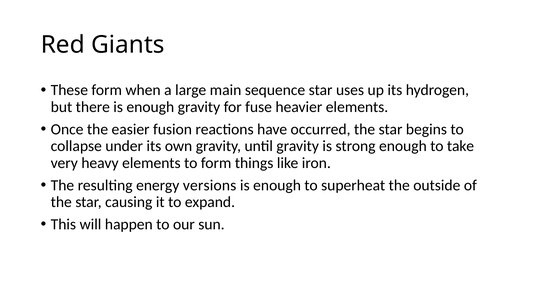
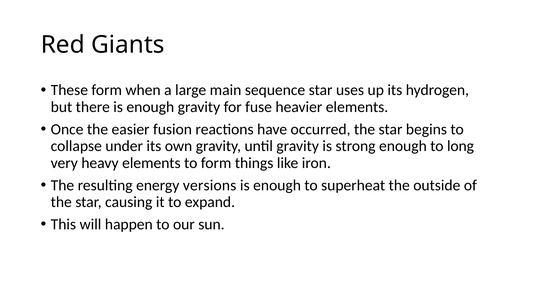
take: take -> long
